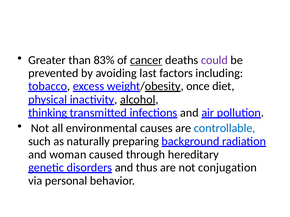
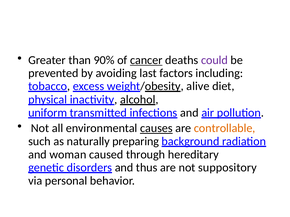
83%: 83% -> 90%
once: once -> alive
thinking: thinking -> uniform
causes underline: none -> present
controllable colour: blue -> orange
conjugation: conjugation -> suppository
